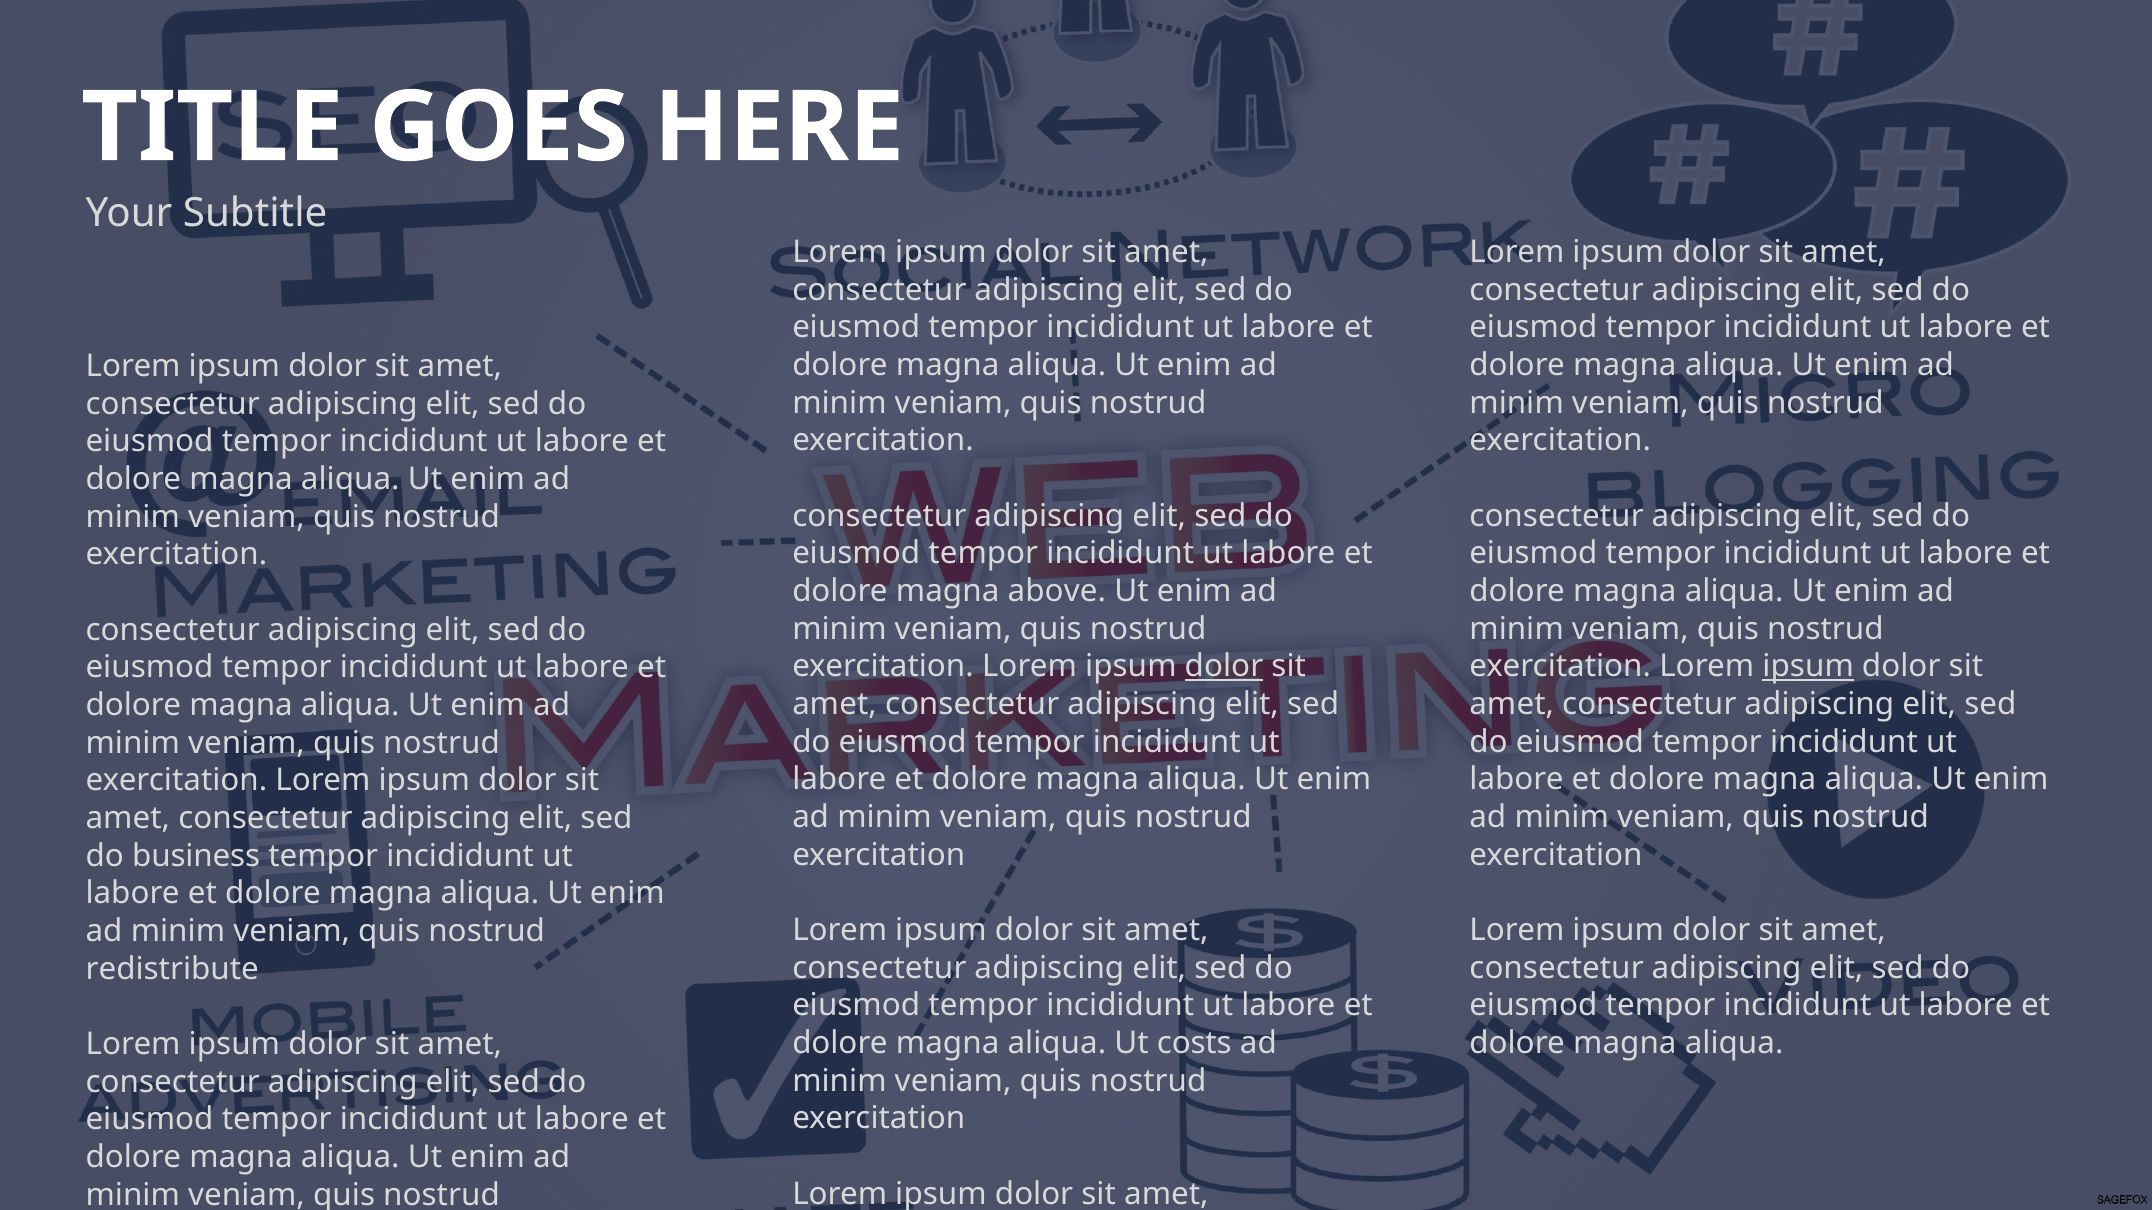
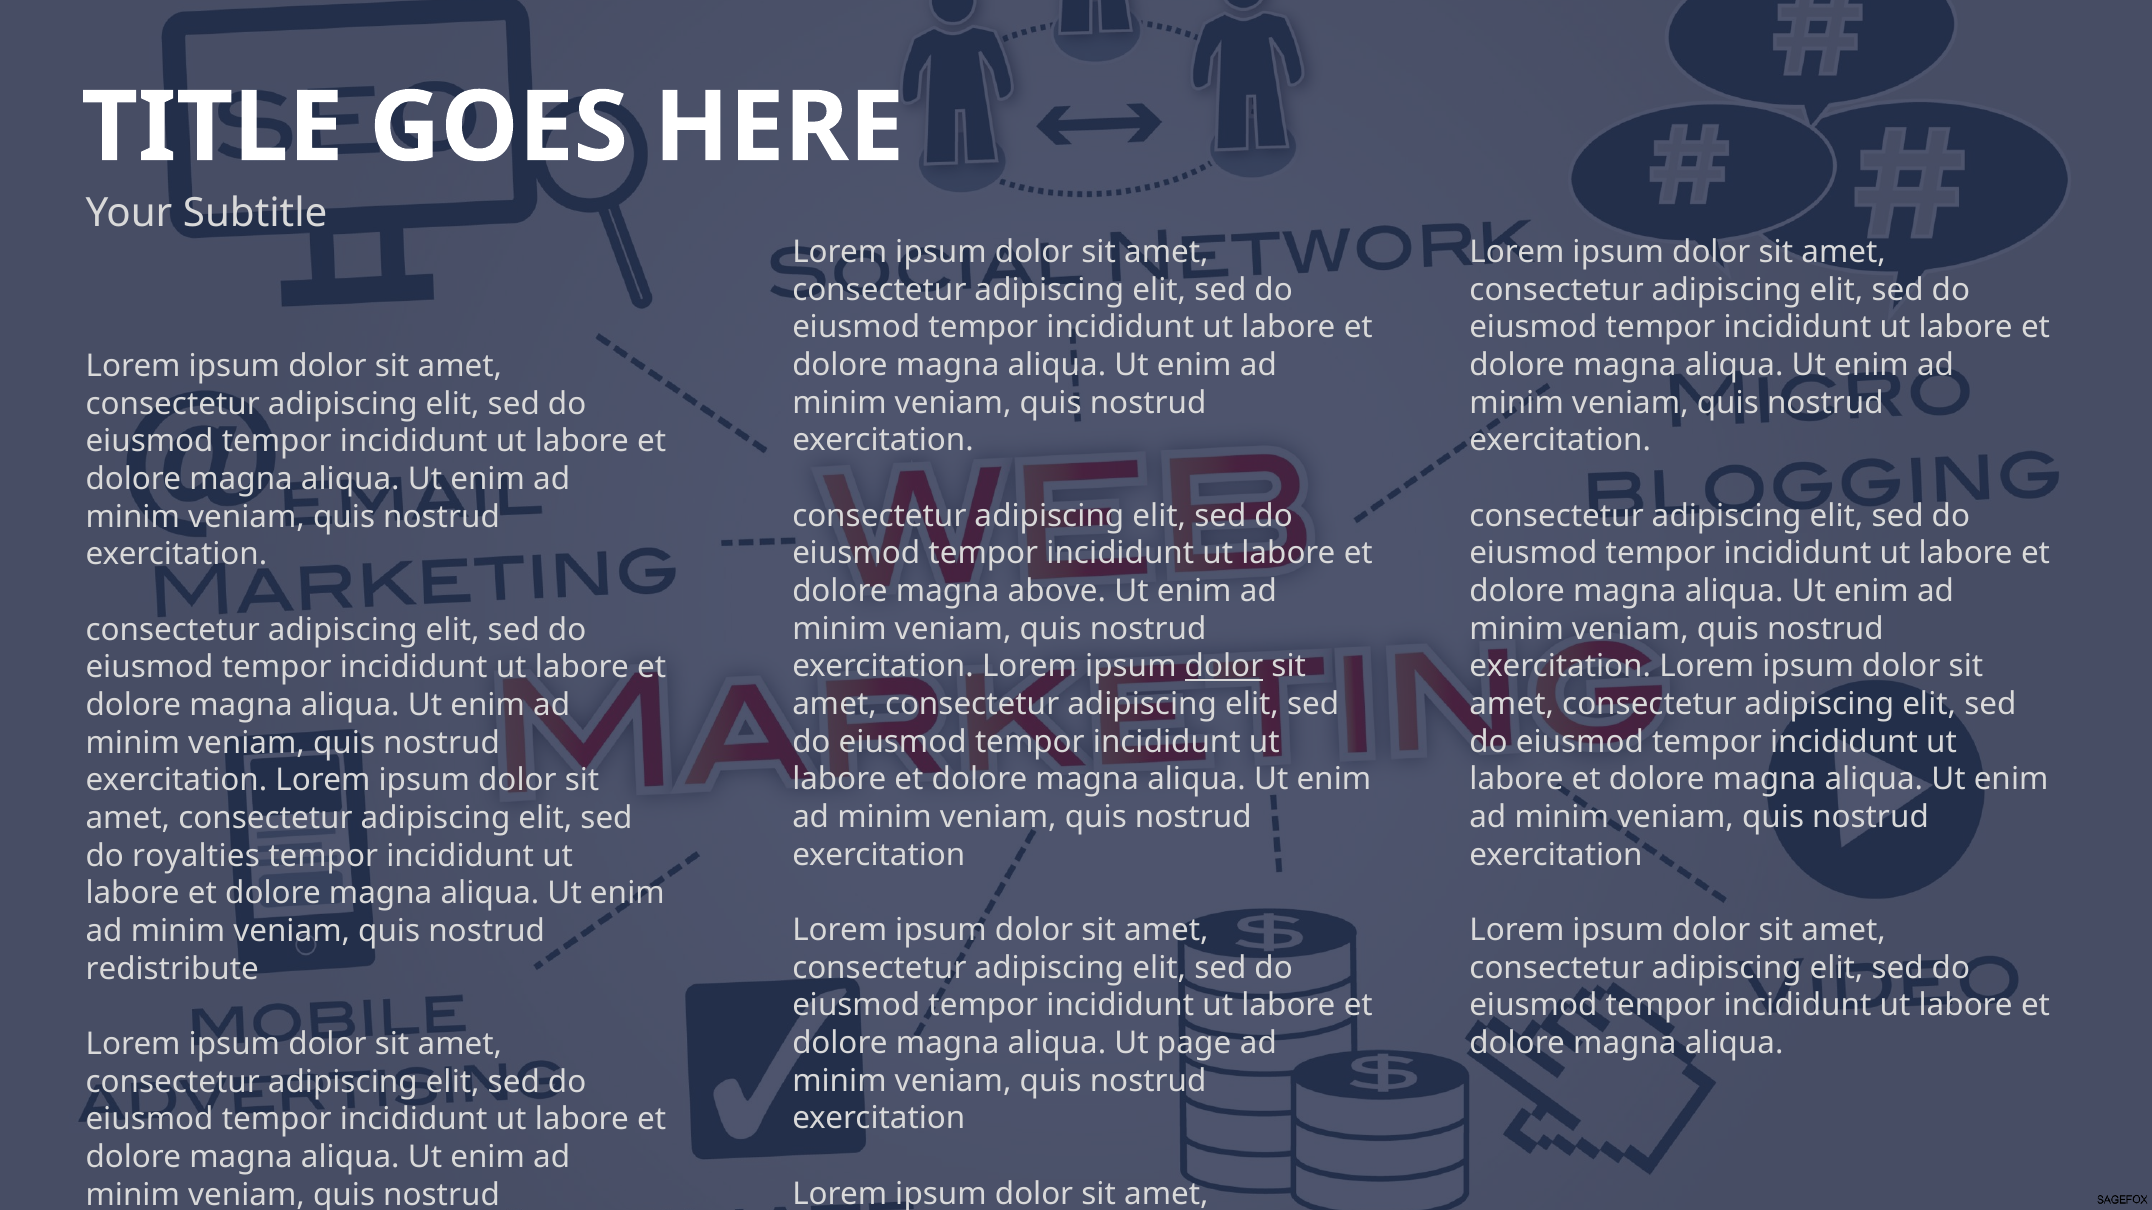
ipsum at (1808, 667) underline: present -> none
business: business -> royalties
costs: costs -> page
